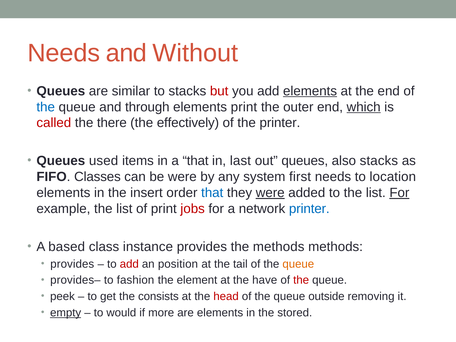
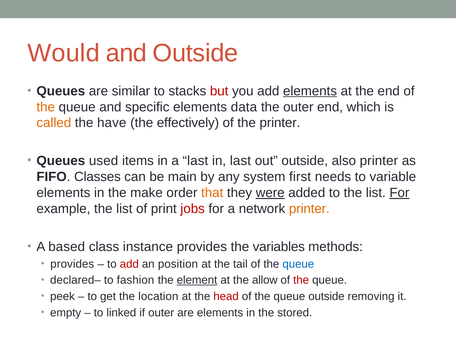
Needs at (64, 53): Needs -> Would
and Without: Without -> Outside
the at (46, 107) colour: blue -> orange
through: through -> specific
elements print: print -> data
which underline: present -> none
called colour: red -> orange
there: there -> have
a that: that -> last
out queues: queues -> outside
also stacks: stacks -> printer
be were: were -> main
location: location -> variable
insert: insert -> make
that at (212, 193) colour: blue -> orange
printer at (309, 209) colour: blue -> orange
the methods: methods -> variables
queue at (298, 264) colour: orange -> blue
provides–: provides– -> declared–
element underline: none -> present
have: have -> allow
consists: consists -> location
empty underline: present -> none
would: would -> linked
if more: more -> outer
